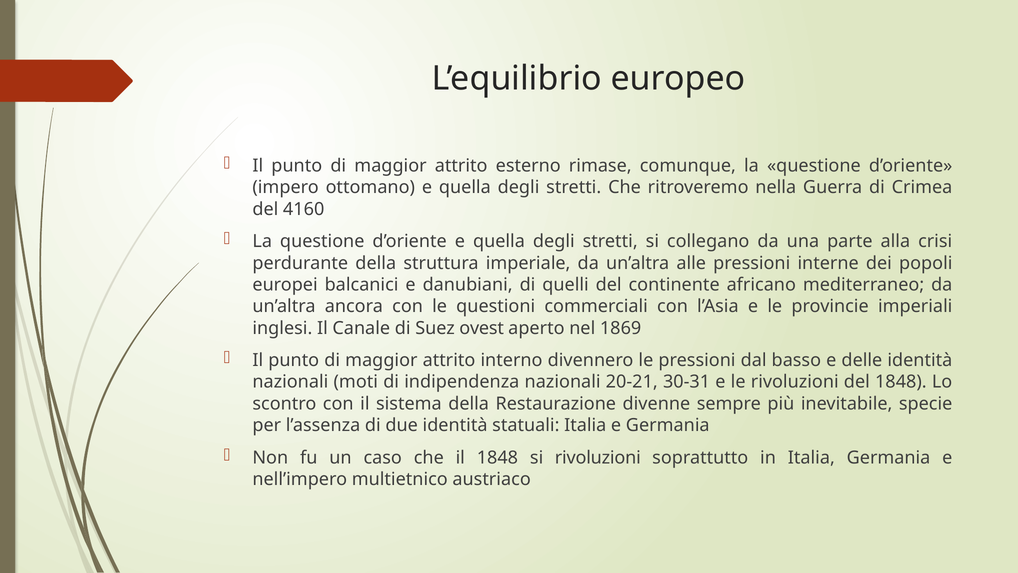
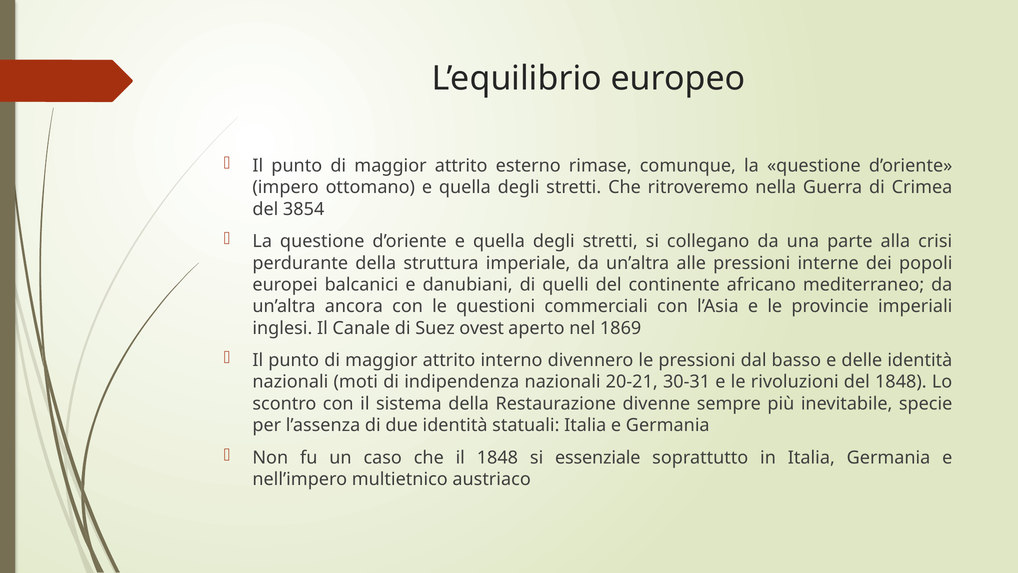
4160: 4160 -> 3854
si rivoluzioni: rivoluzioni -> essenziale
